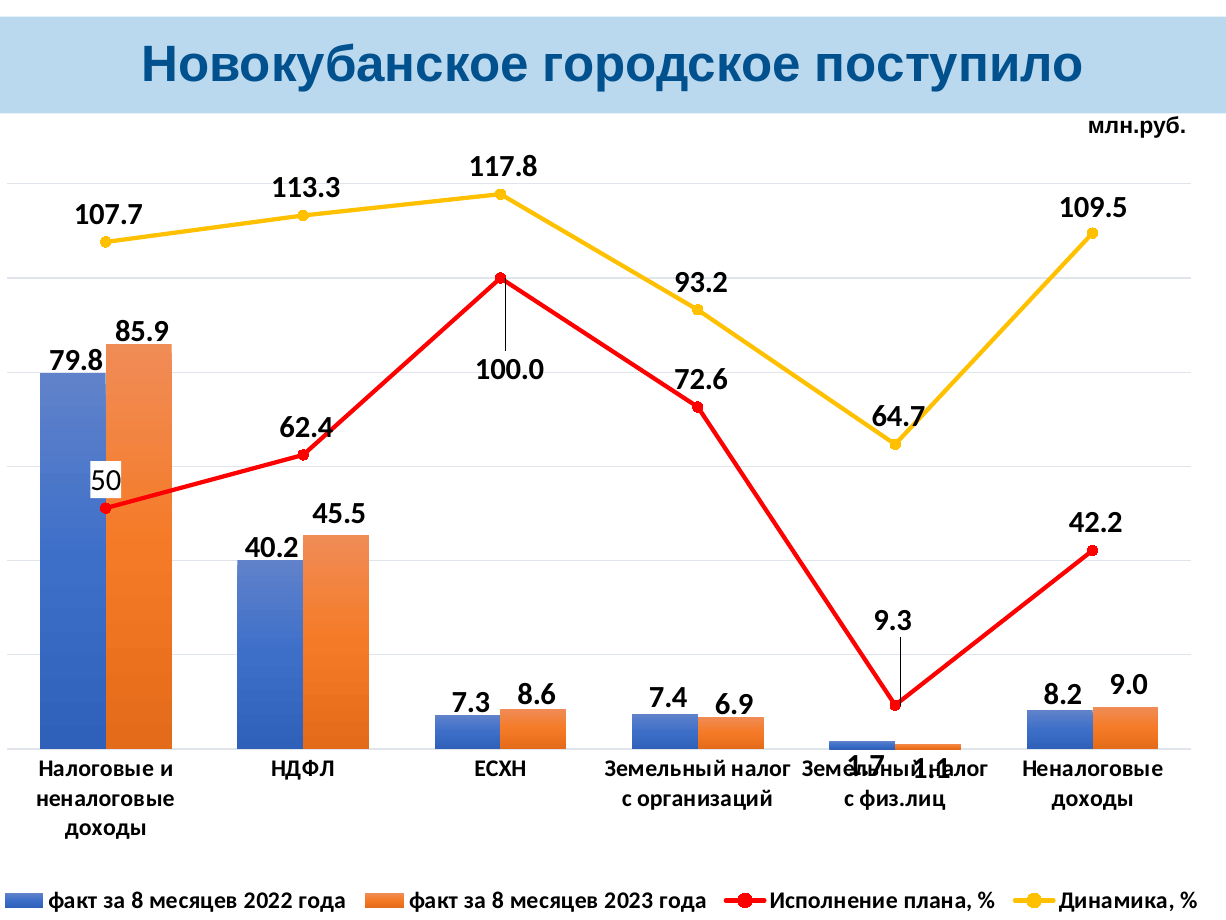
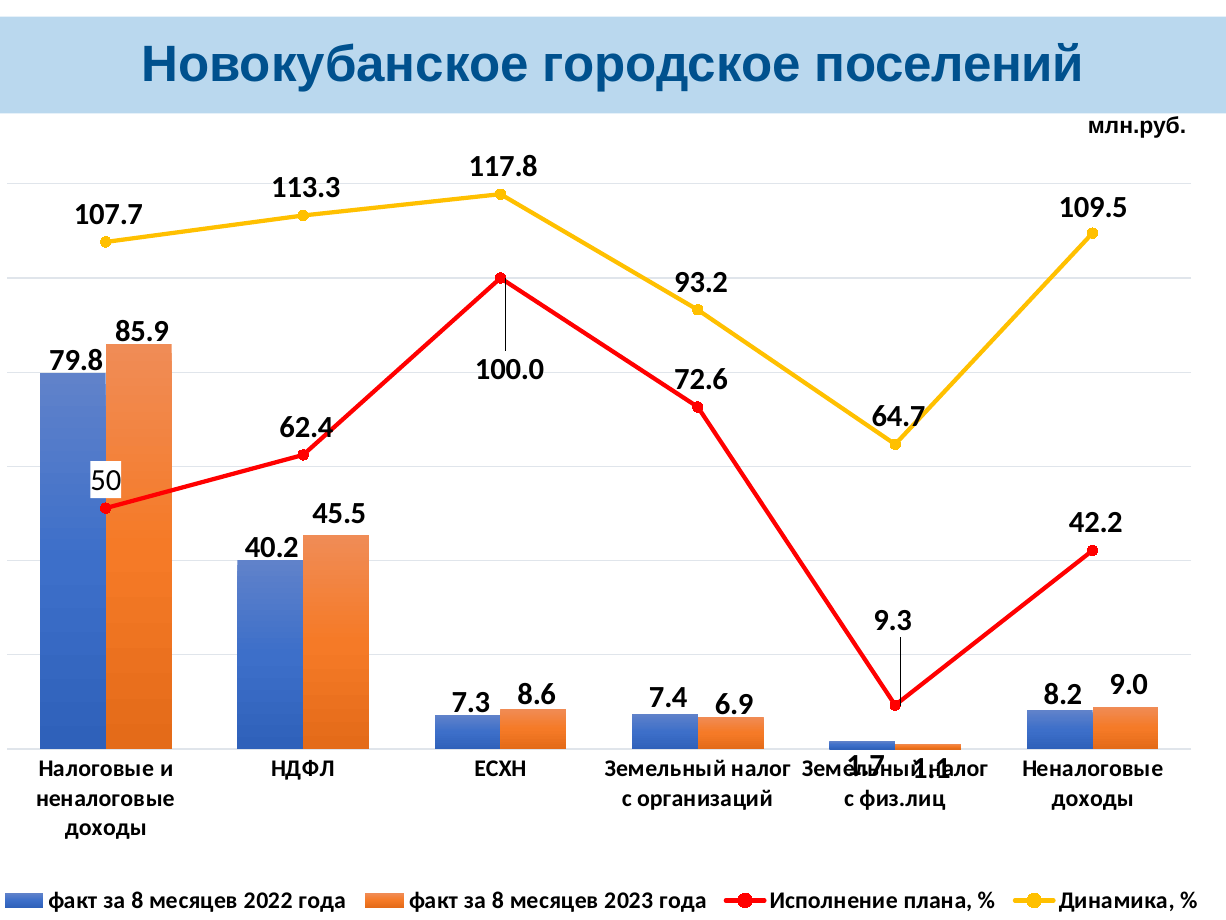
поступило: поступило -> поселений
